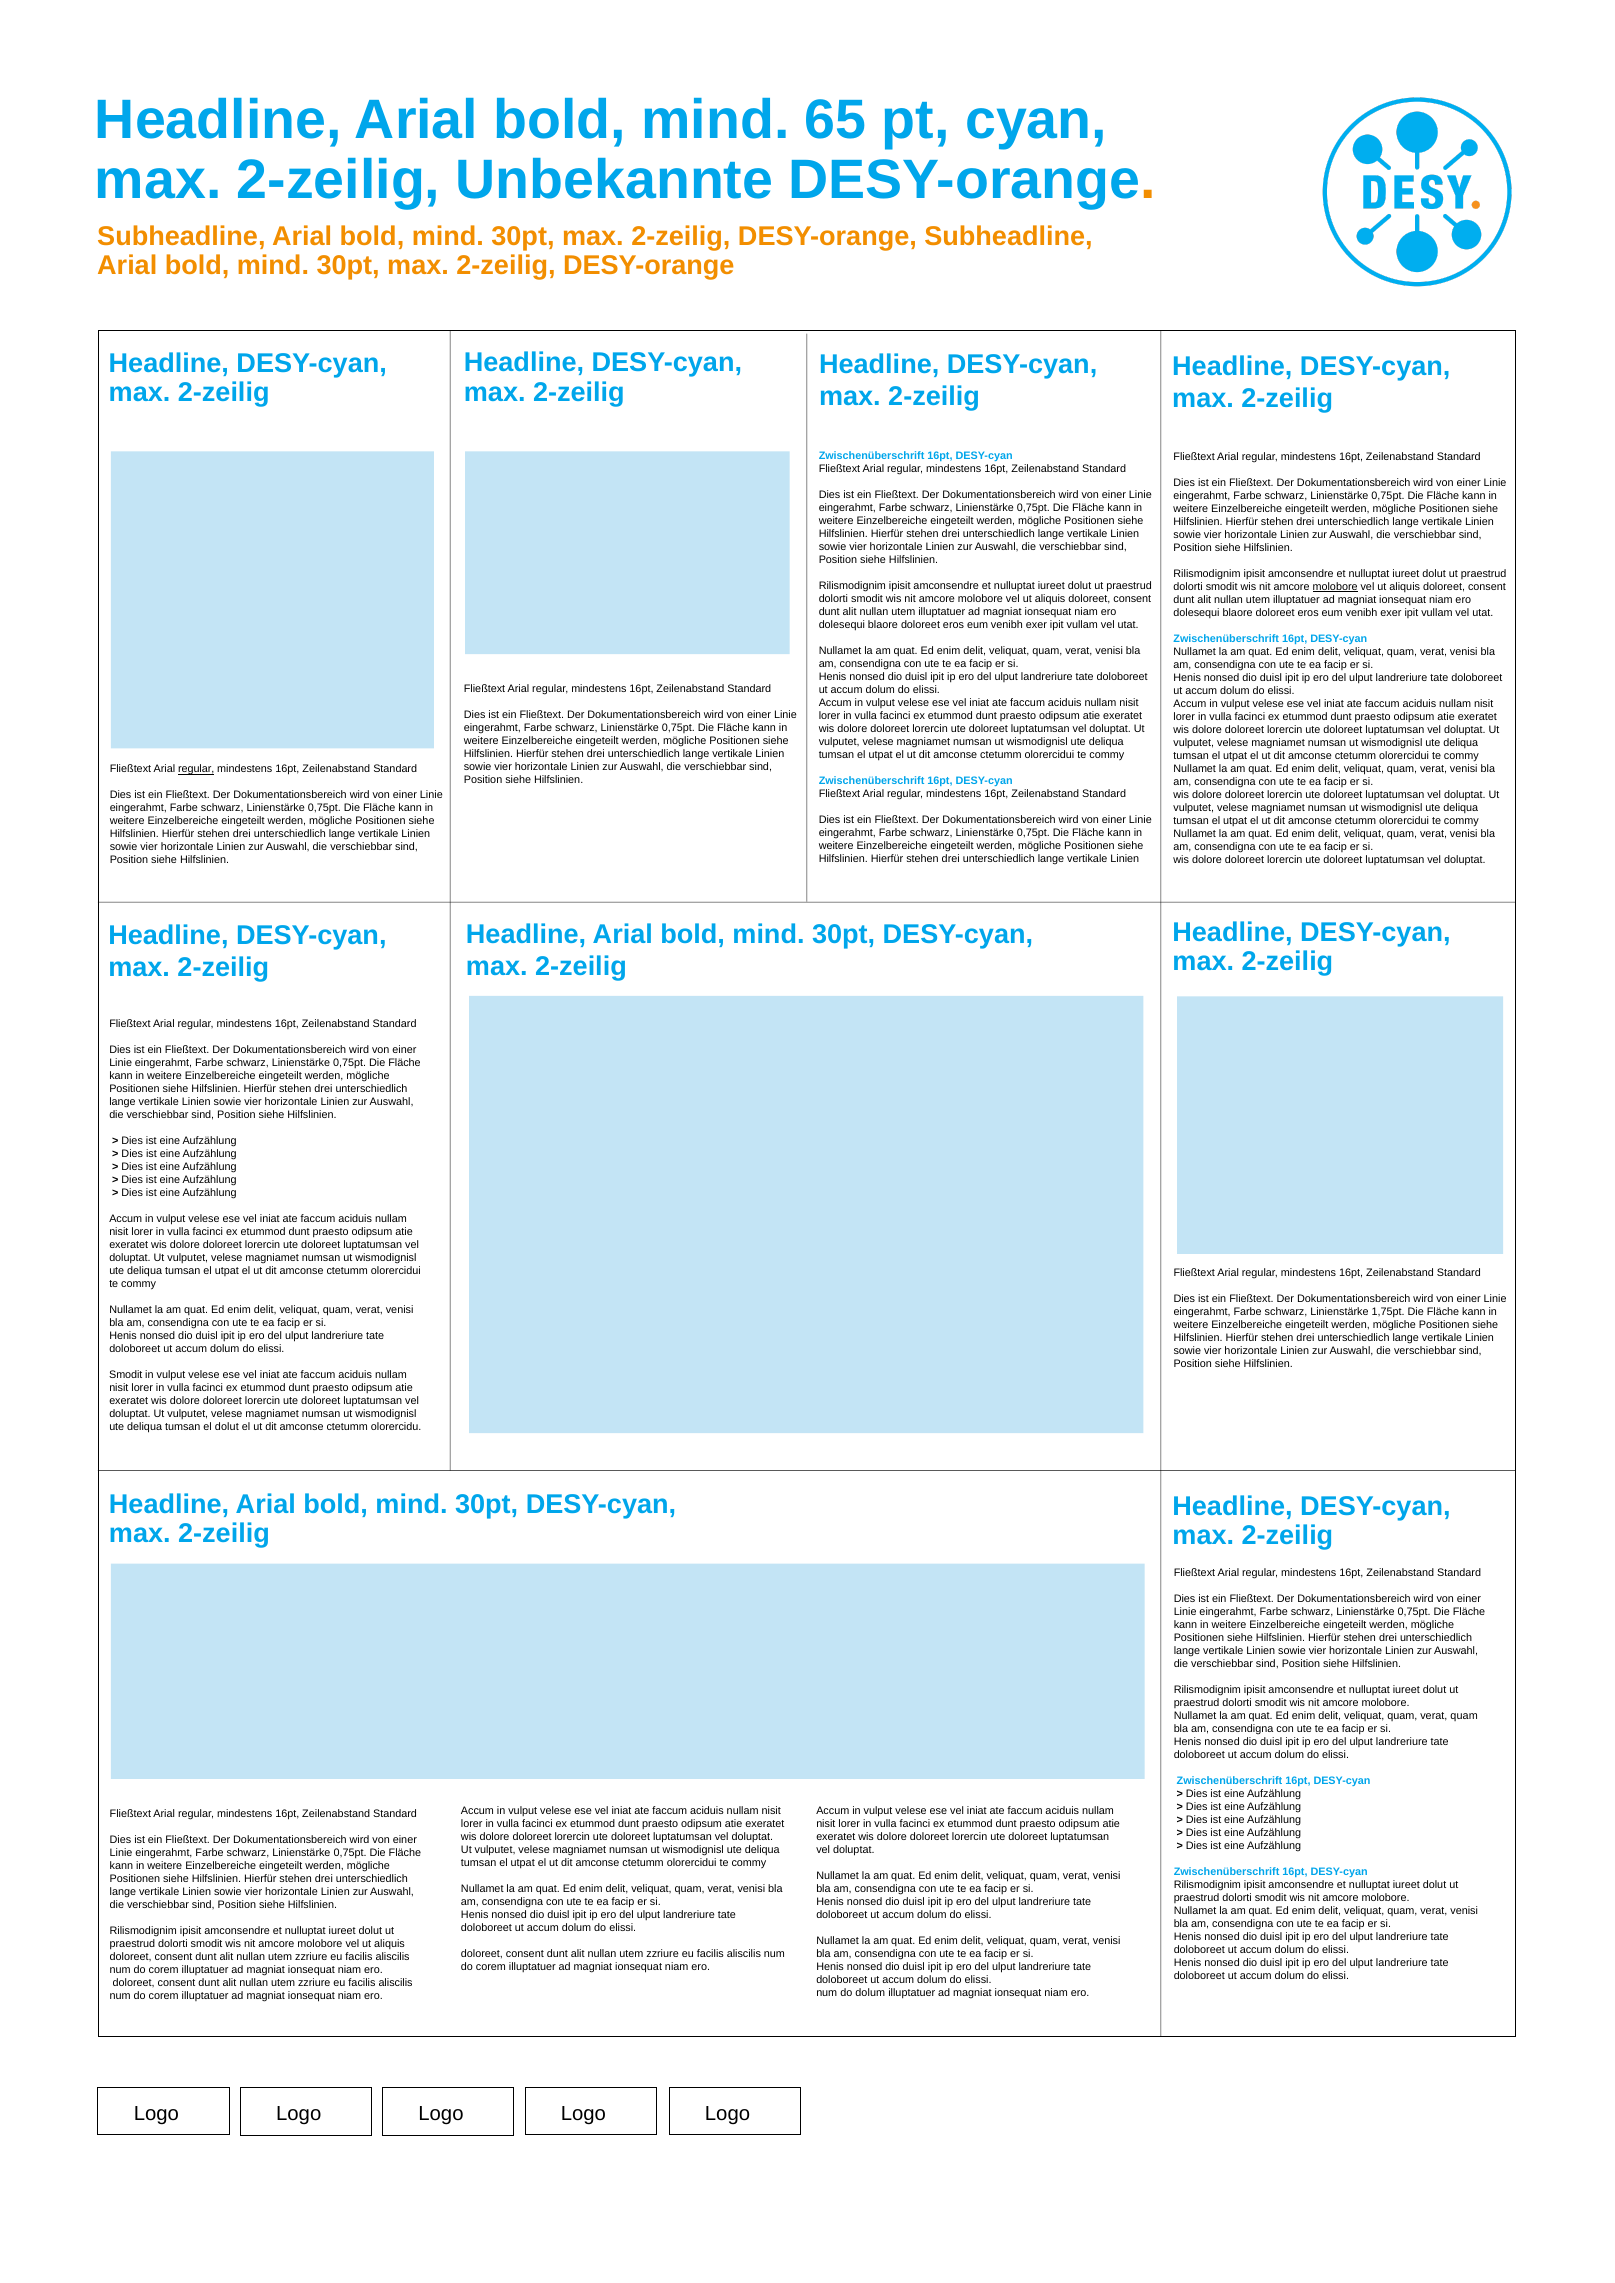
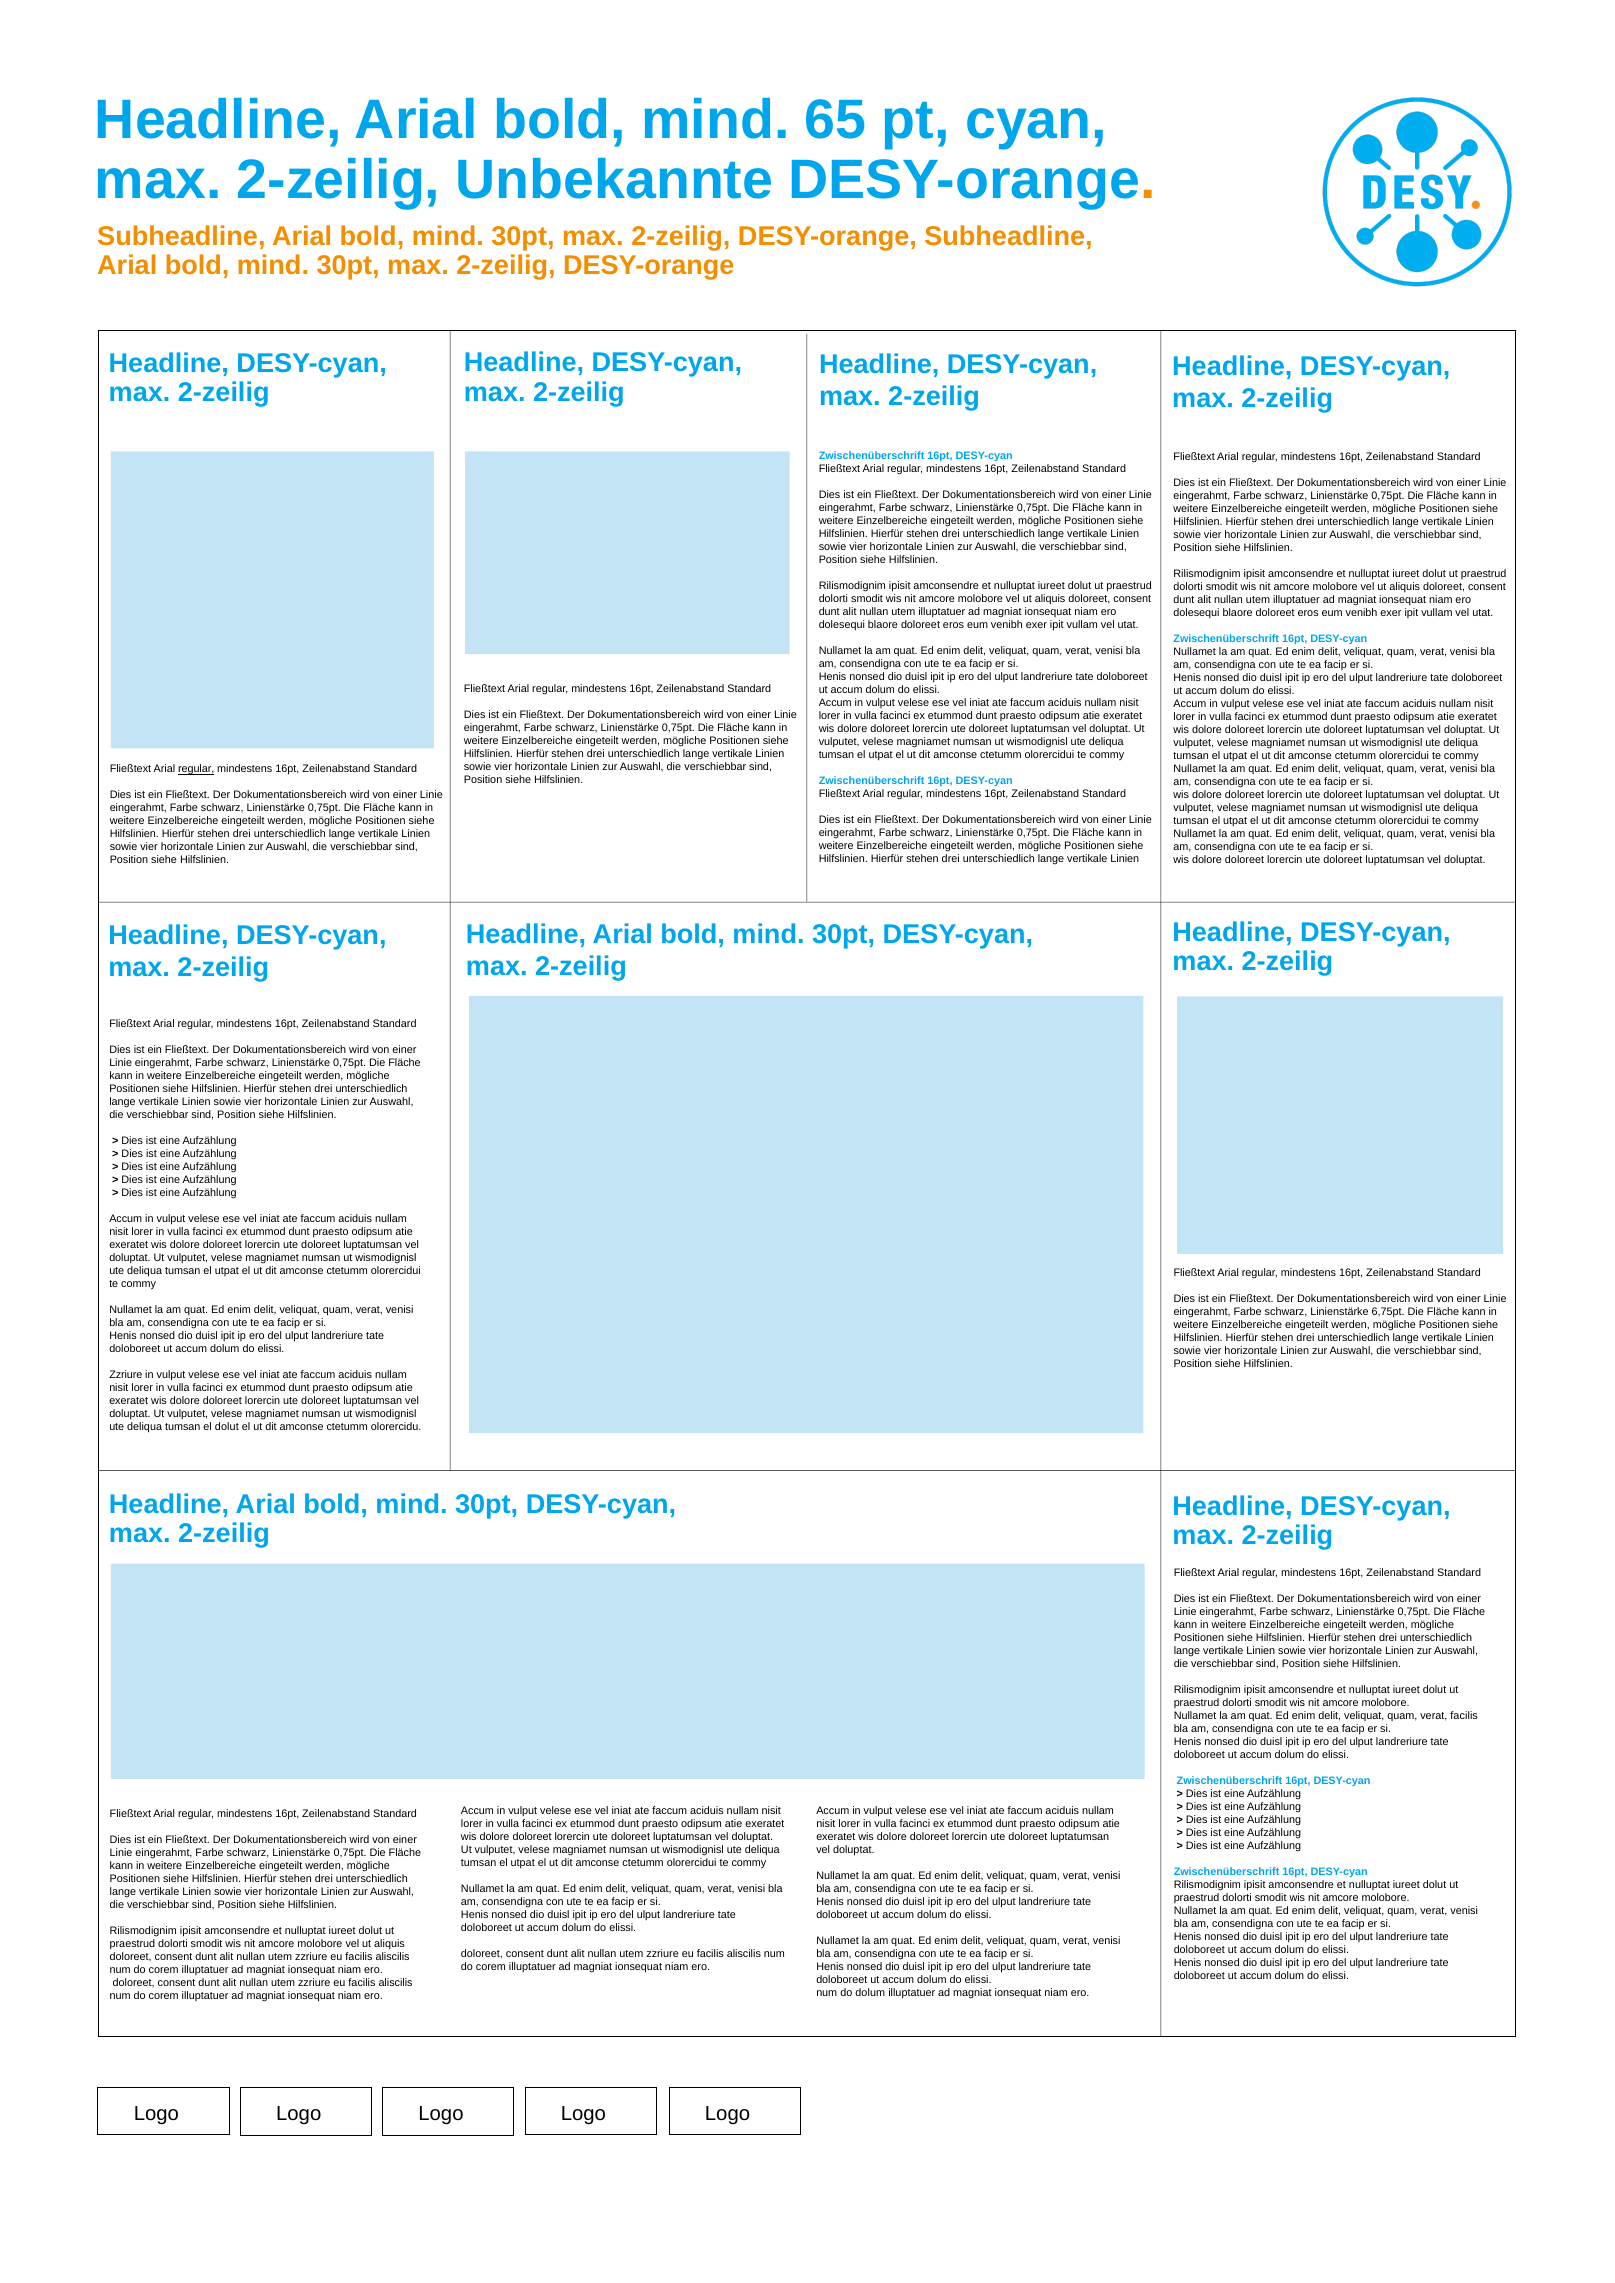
molobore at (1335, 587) underline: present -> none
1,75pt: 1,75pt -> 6,75pt
Smodit at (126, 1375): Smodit -> Zzriure
verat quam: quam -> facilis
